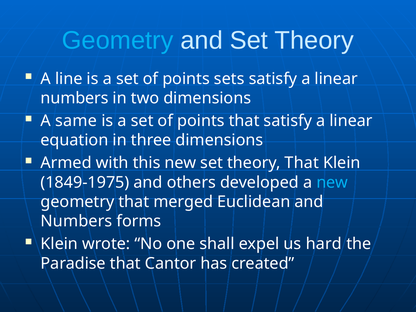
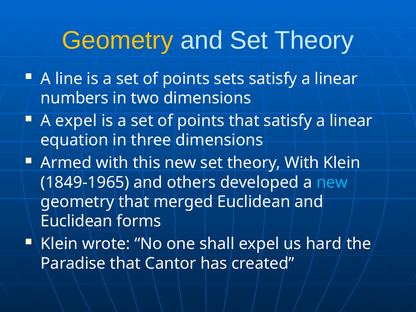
Geometry at (118, 40) colour: light blue -> yellow
A same: same -> expel
theory That: That -> With
1849-1975: 1849-1975 -> 1849-1965
Numbers at (76, 221): Numbers -> Euclidean
